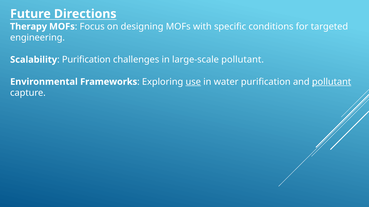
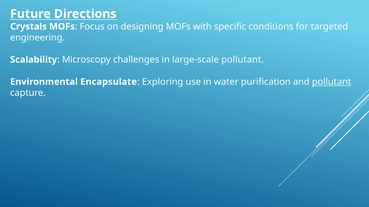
Therapy: Therapy -> Crystals
Purification at (86, 60): Purification -> Microscopy
Frameworks: Frameworks -> Encapsulate
use underline: present -> none
